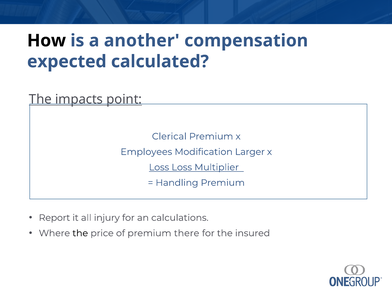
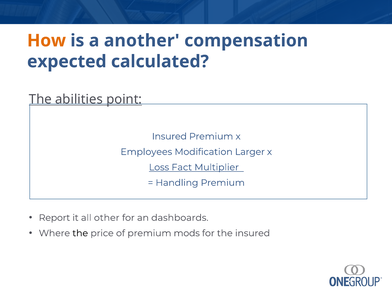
How colour: black -> orange
impacts: impacts -> abilities
Clerical at (169, 136): Clerical -> Insured
Loss Loss: Loss -> Fact
injury: injury -> other
calculations: calculations -> dashboards
there: there -> mods
